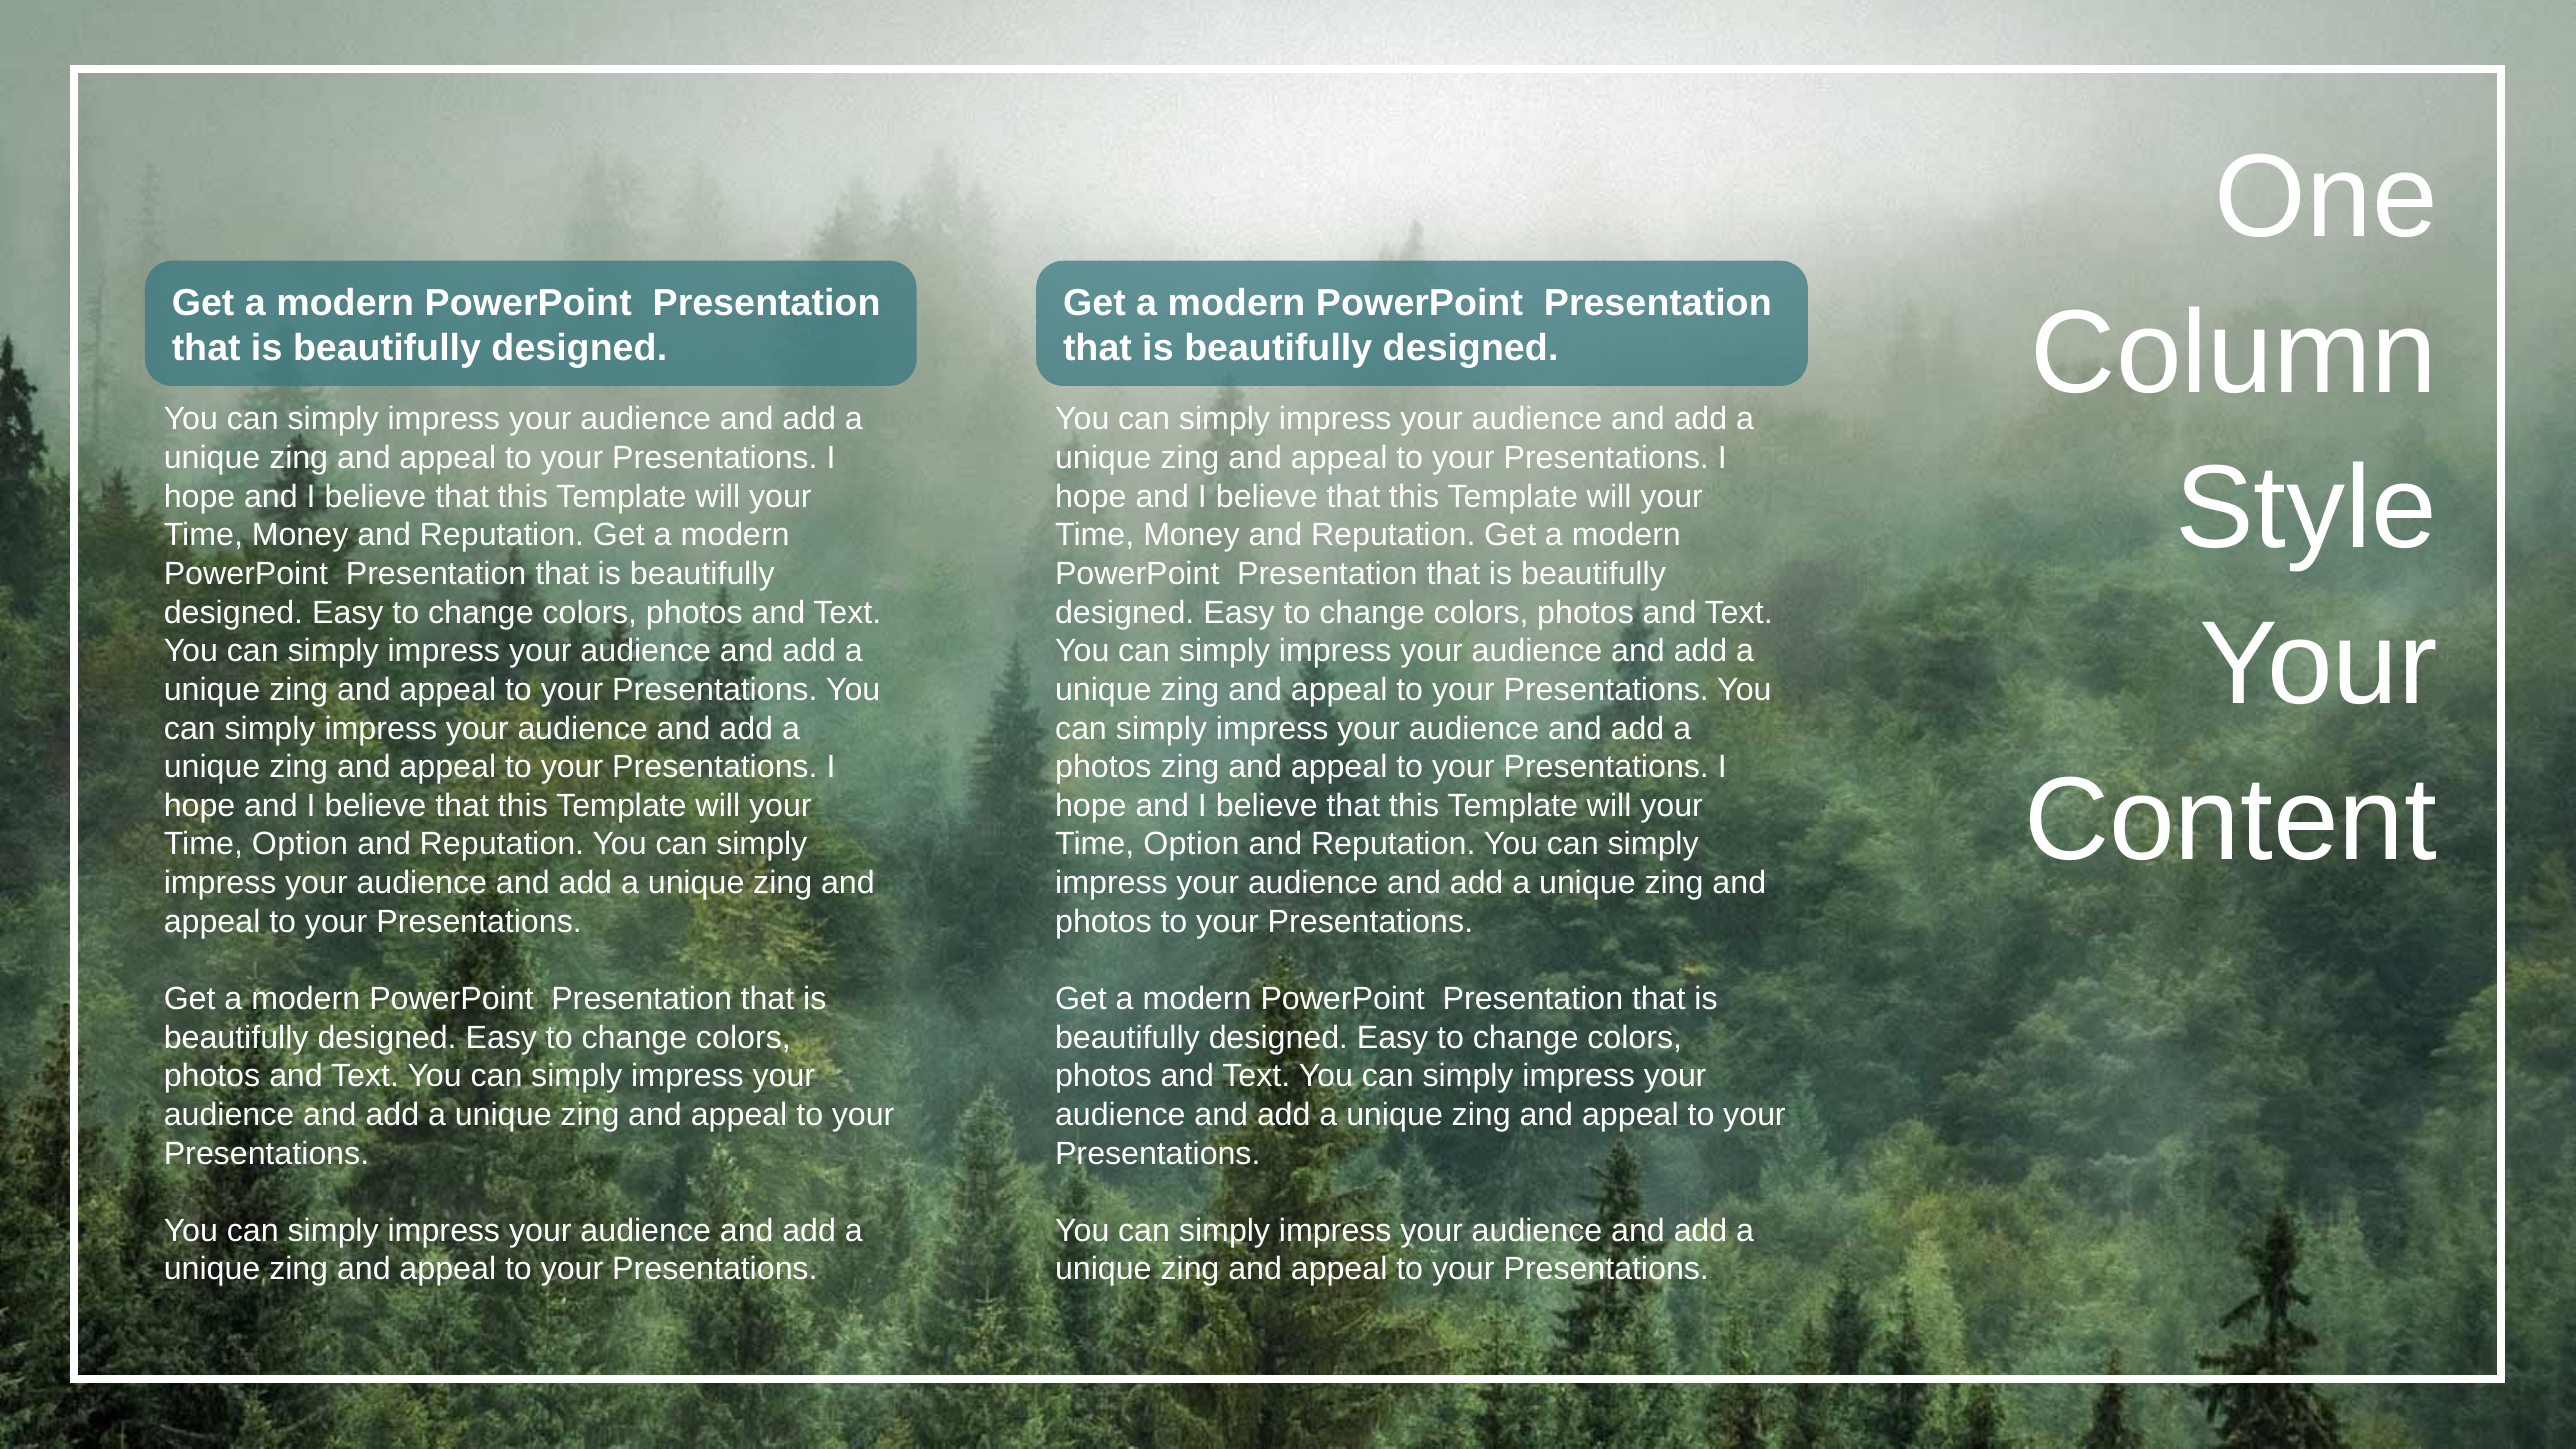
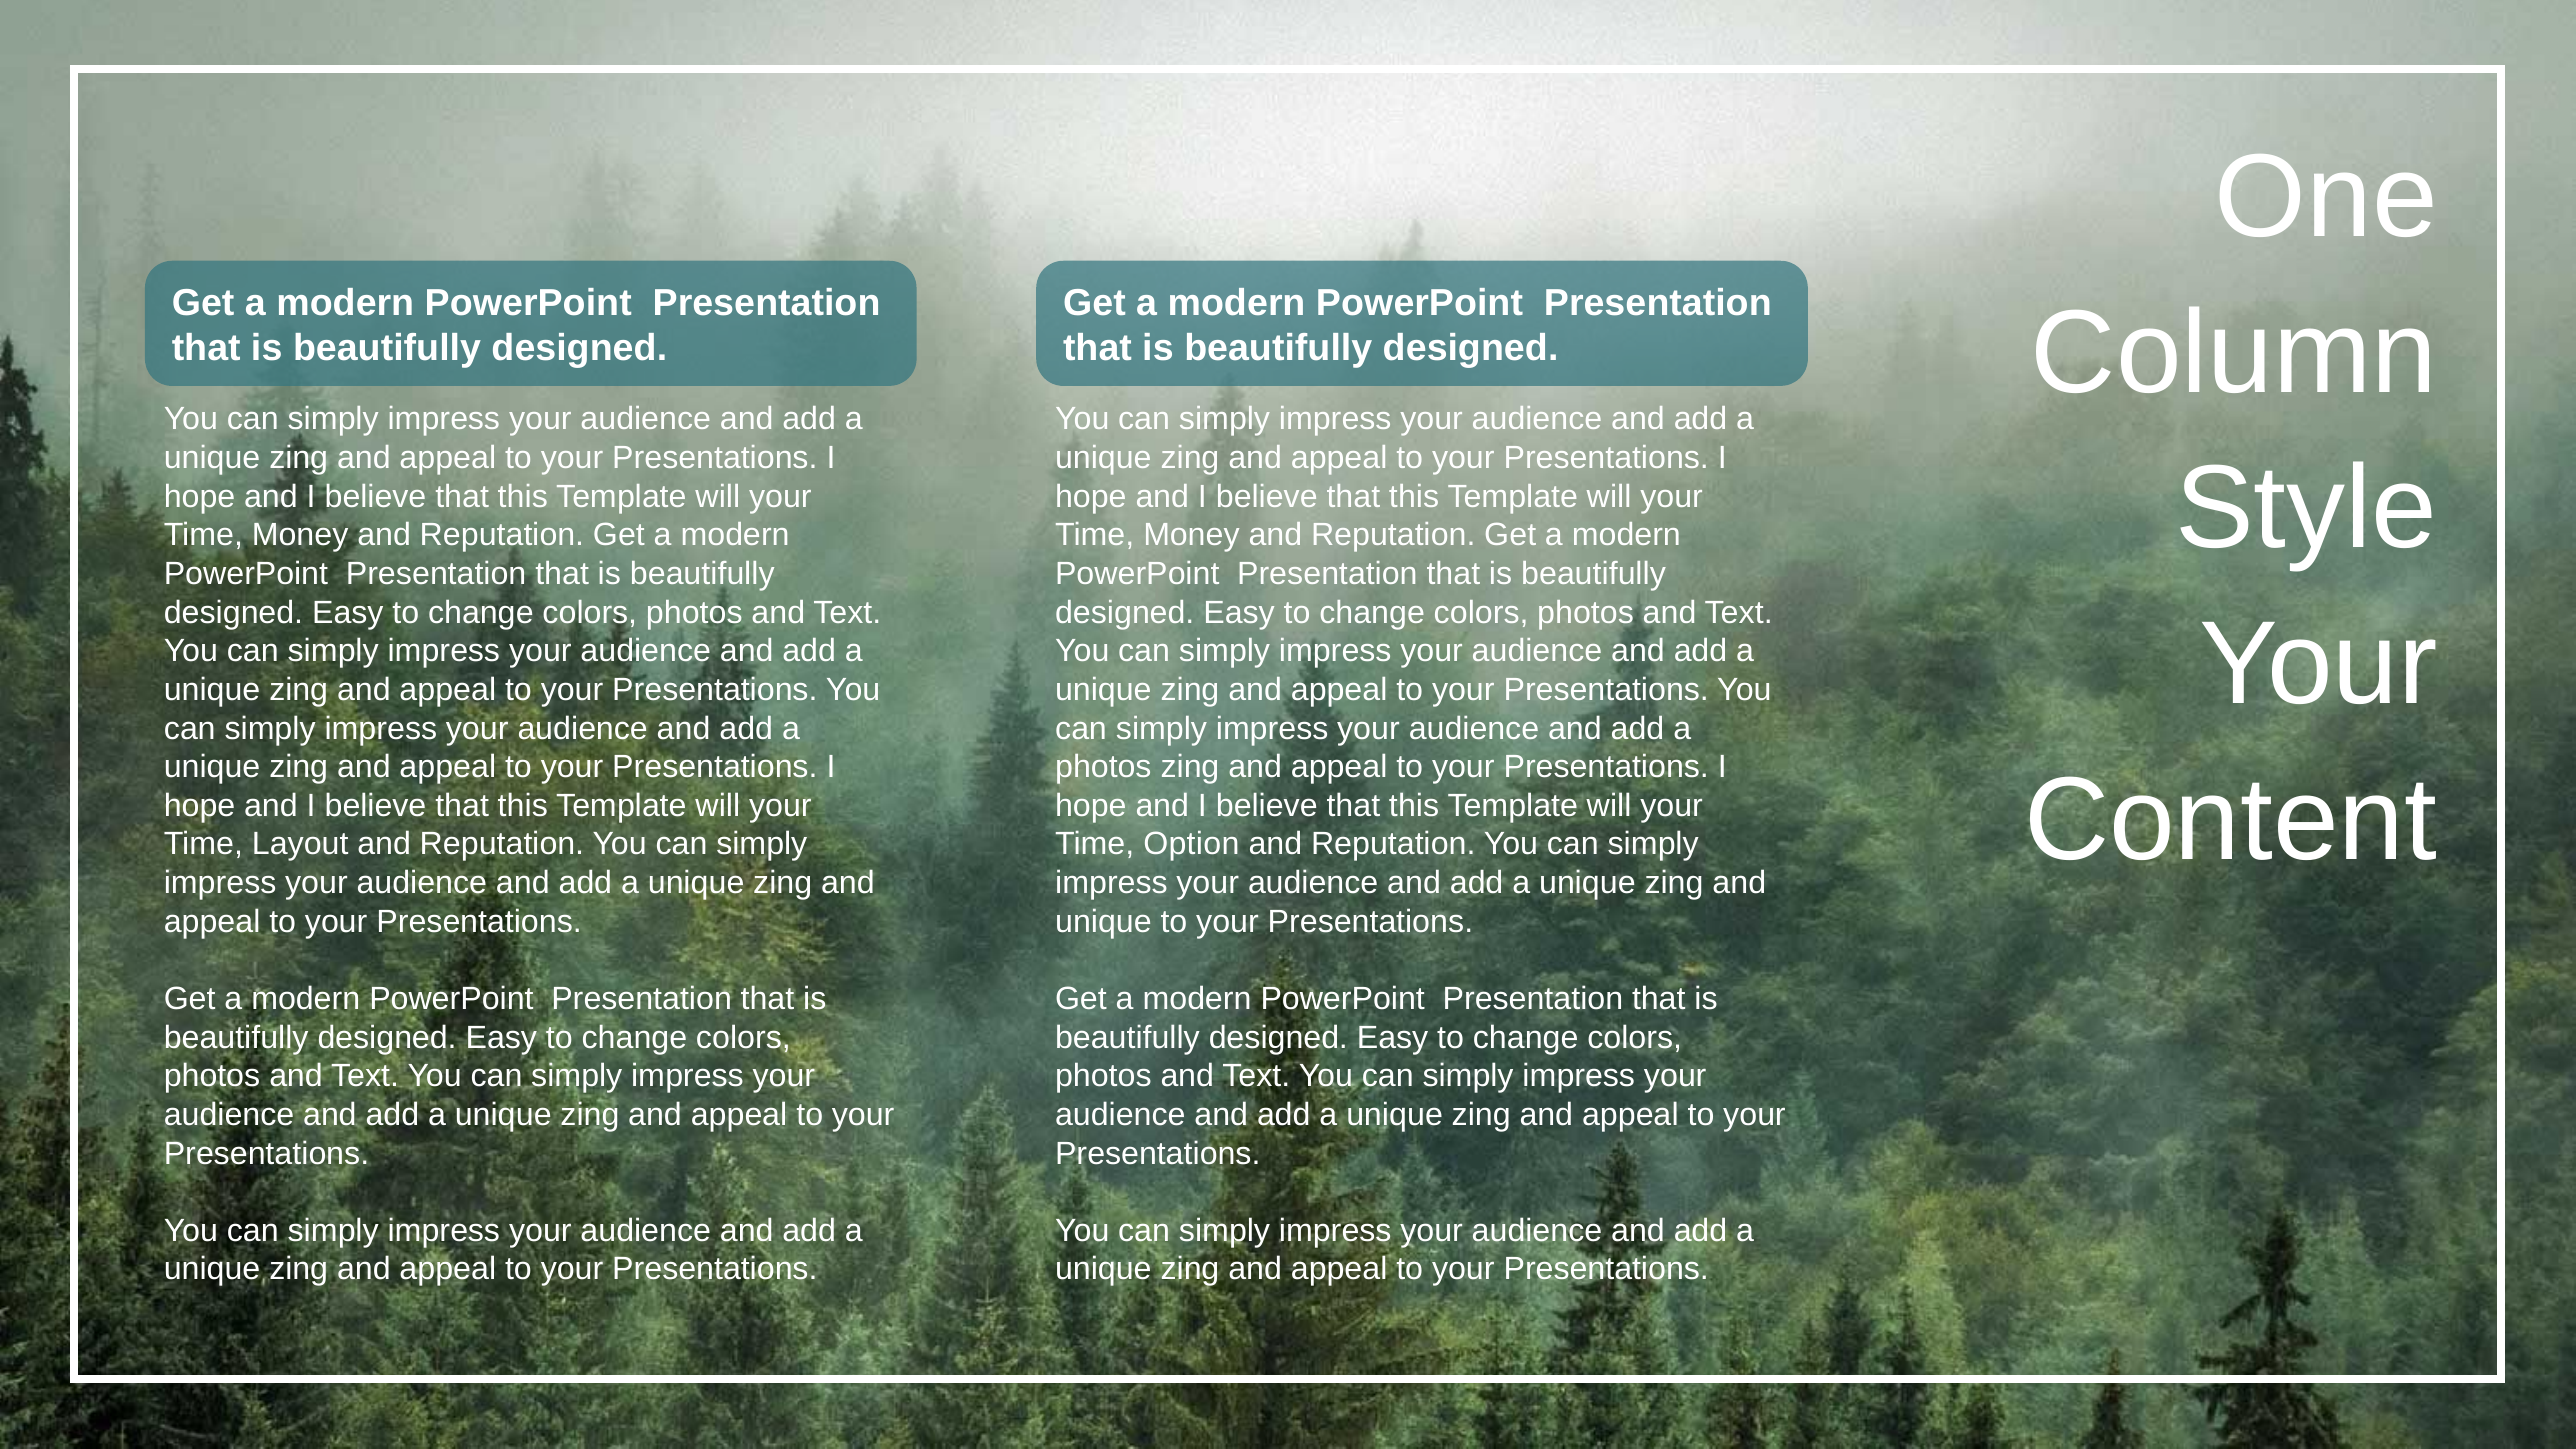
Option at (300, 844): Option -> Layout
photos at (1103, 922): photos -> unique
